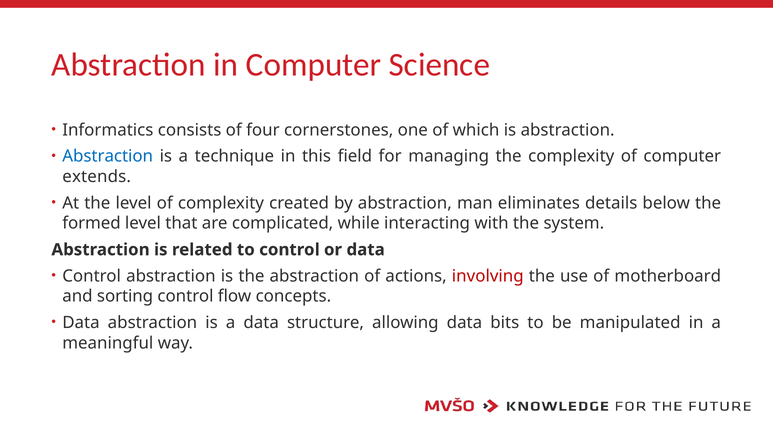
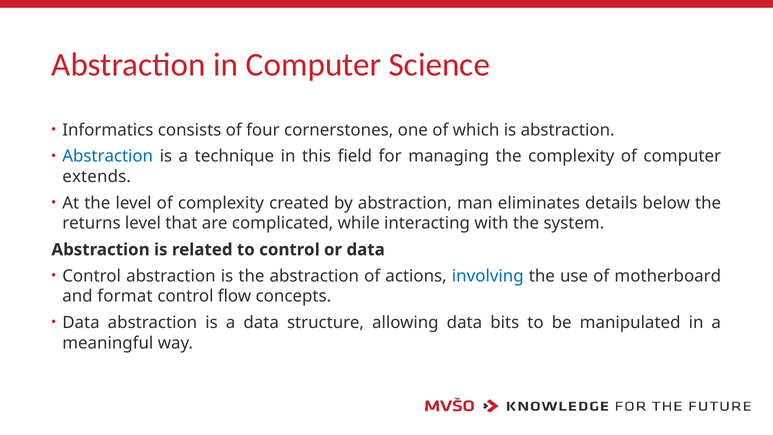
formed: formed -> returns
involving colour: red -> blue
sorting: sorting -> format
